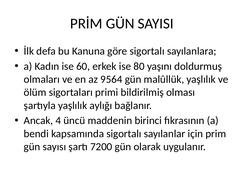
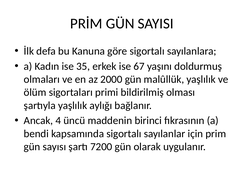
60: 60 -> 35
80: 80 -> 67
9564: 9564 -> 2000
